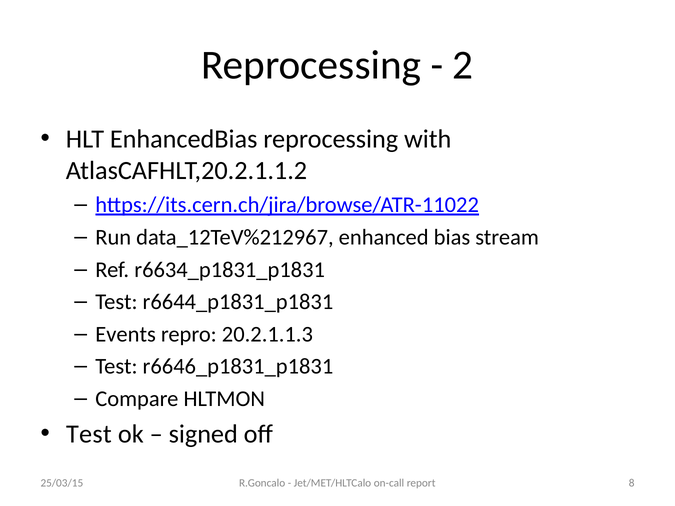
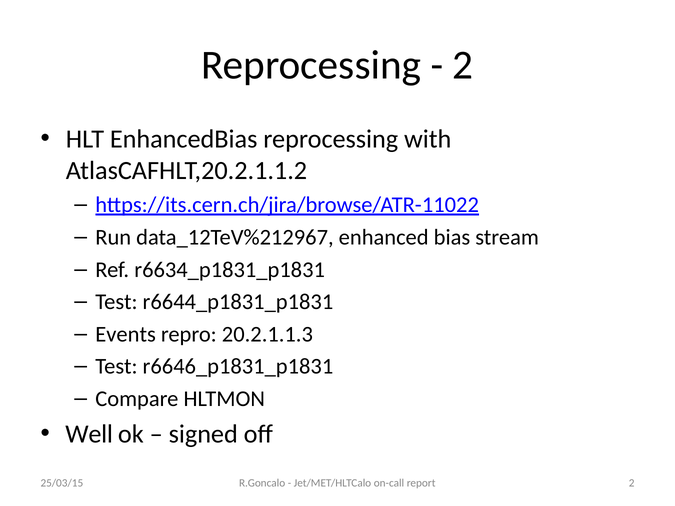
Test at (89, 434): Test -> Well
report 8: 8 -> 2
